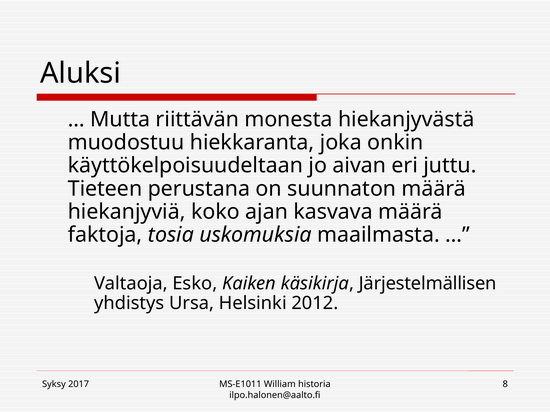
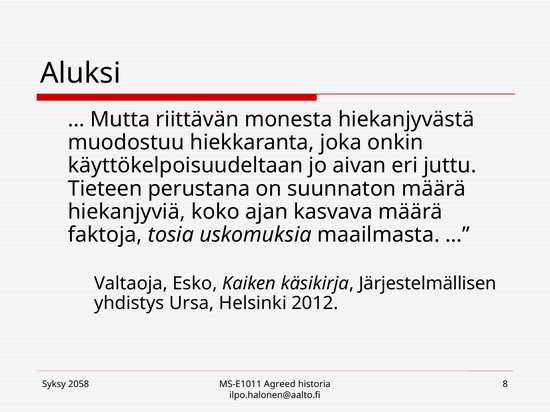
2017: 2017 -> 2058
William: William -> Agreed
